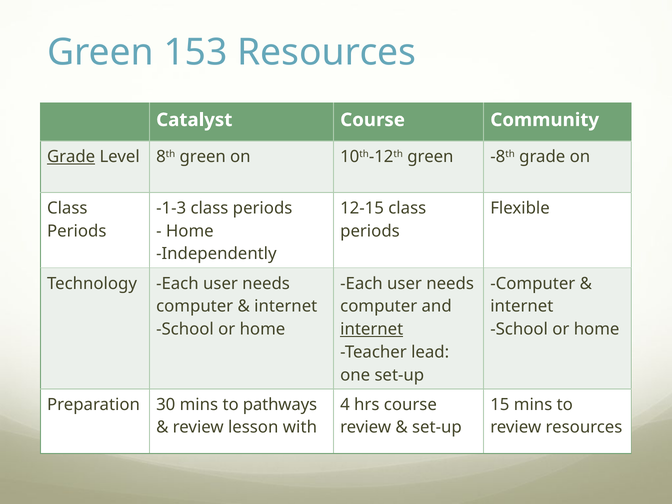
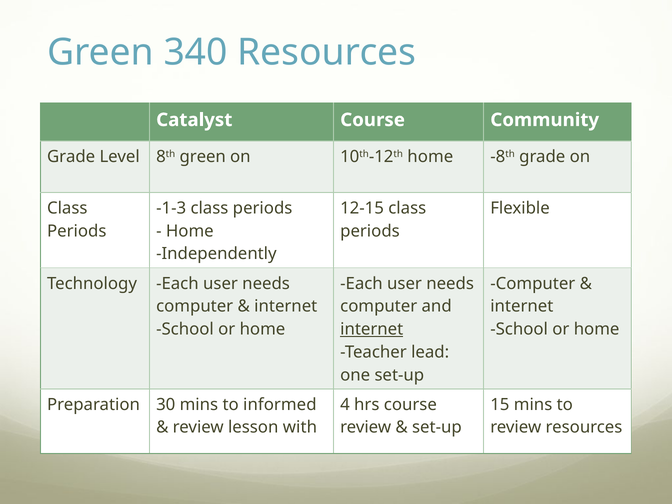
153: 153 -> 340
Grade at (71, 157) underline: present -> none
10th-12th green: green -> home
pathways: pathways -> informed
